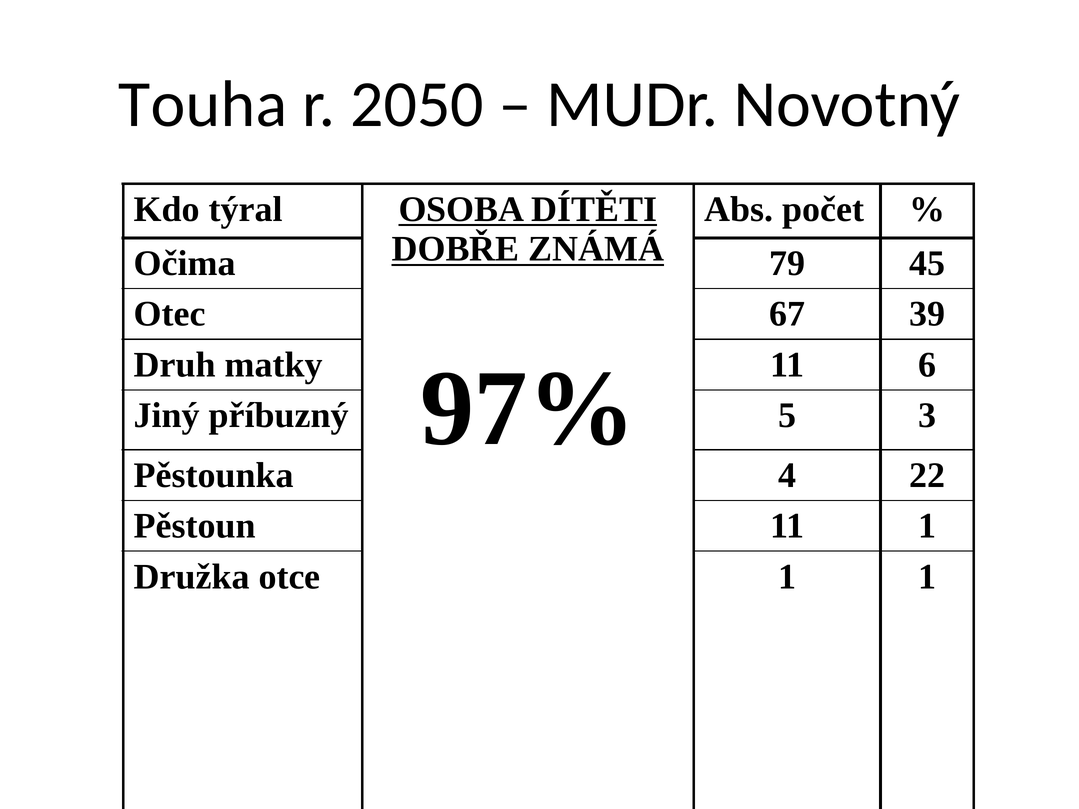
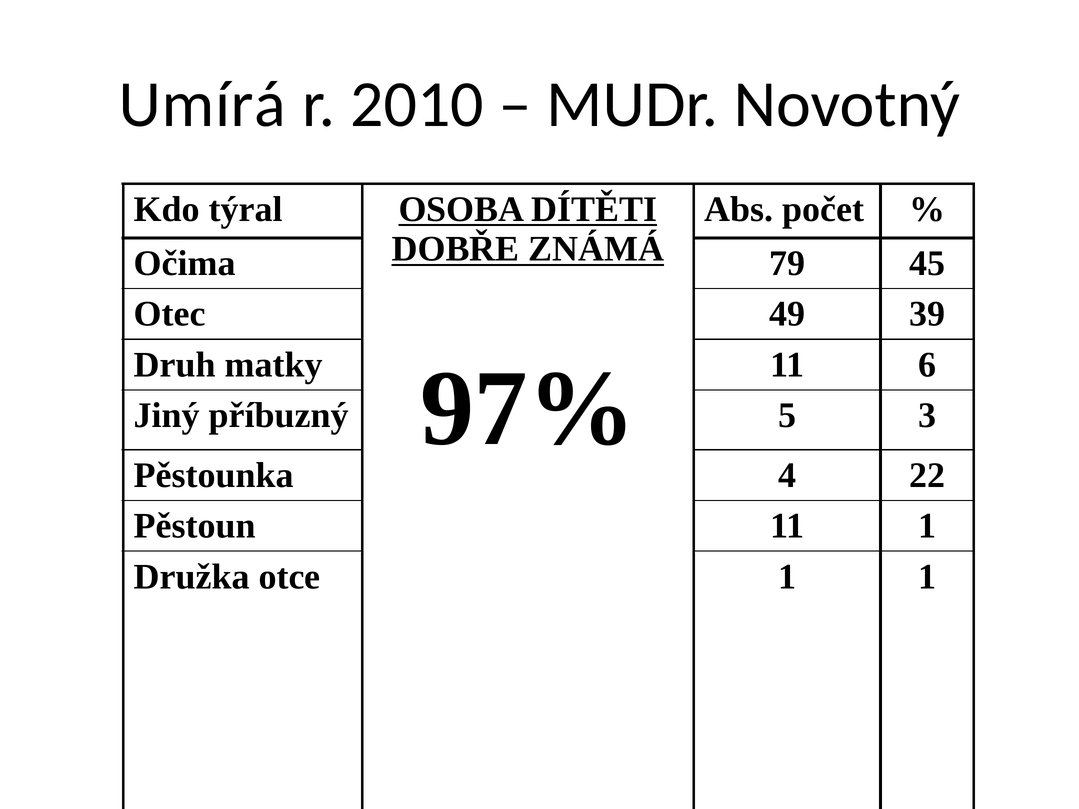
Touha: Touha -> Umírá
2050: 2050 -> 2010
67: 67 -> 49
